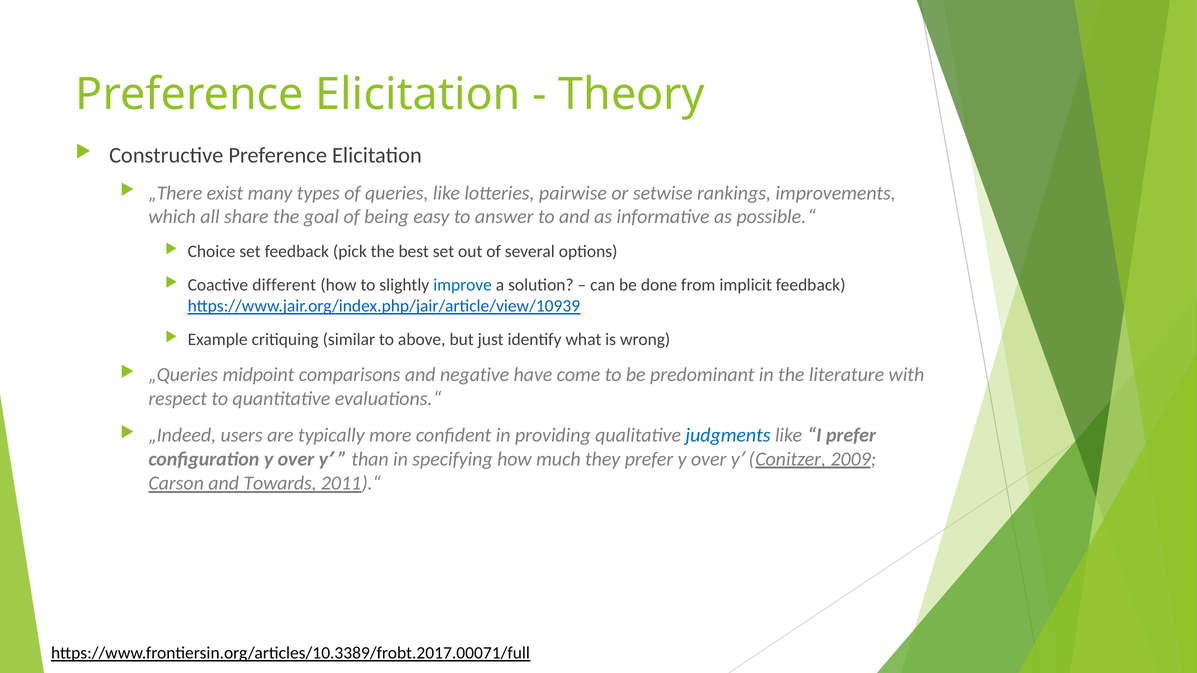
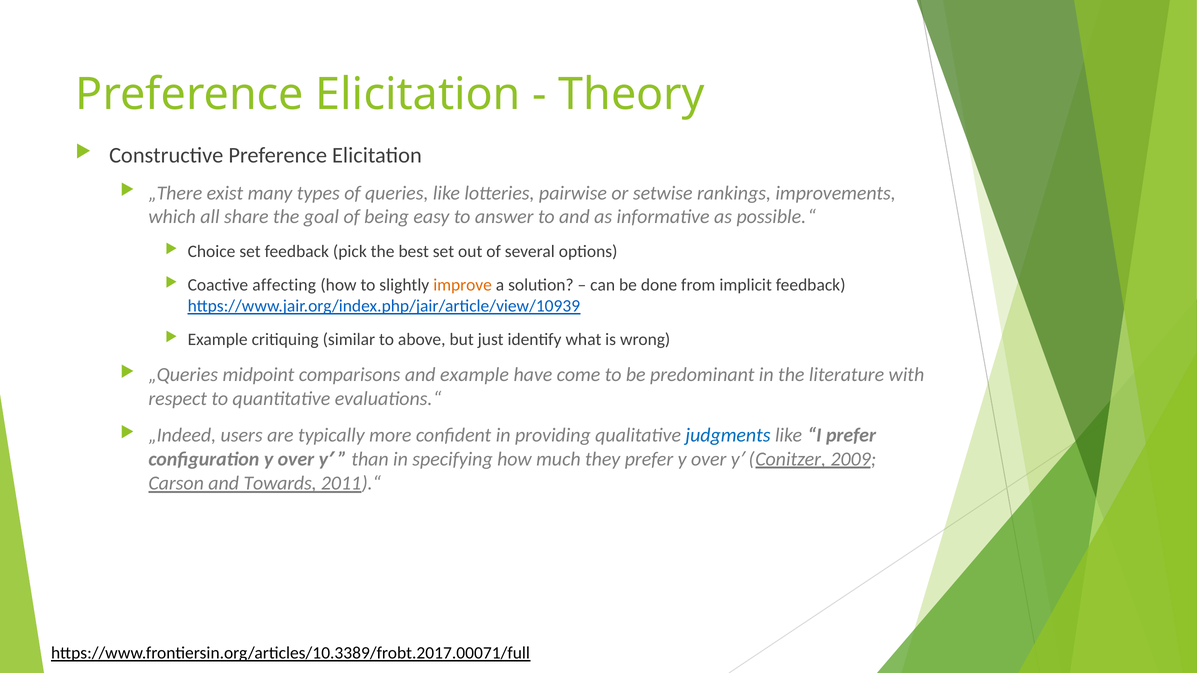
different: different -> affecting
improve colour: blue -> orange
and negative: negative -> example
